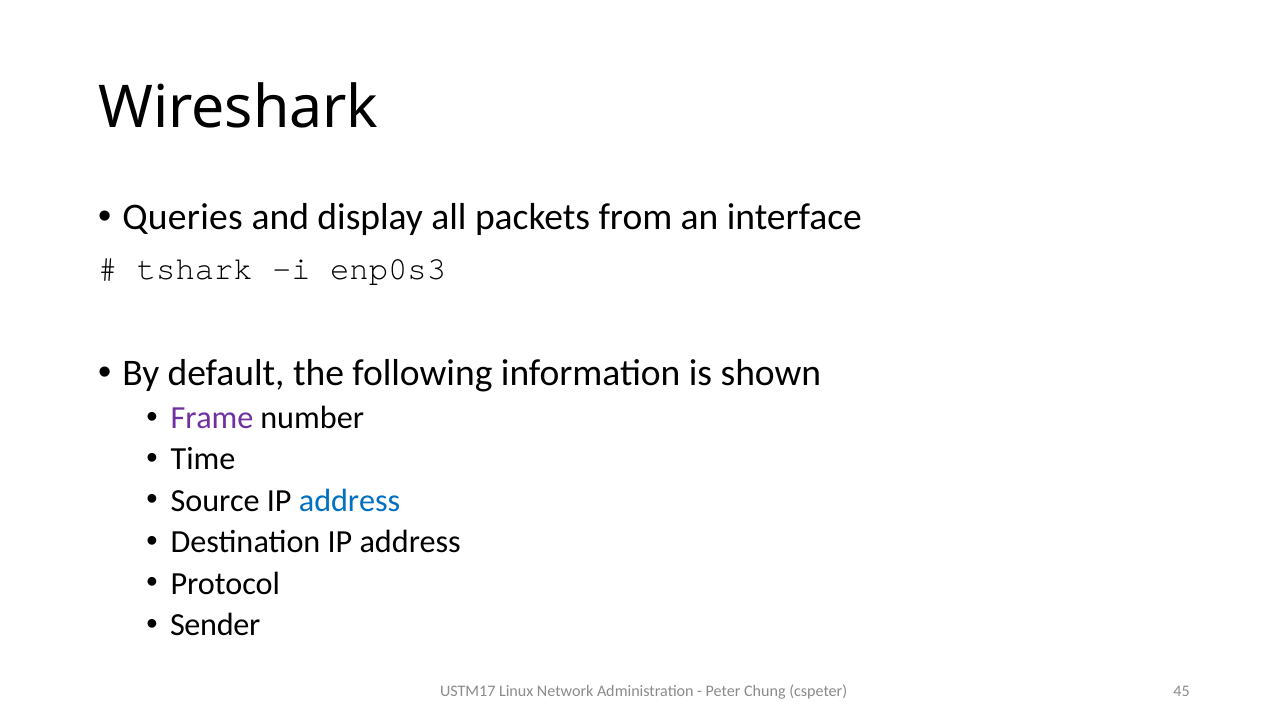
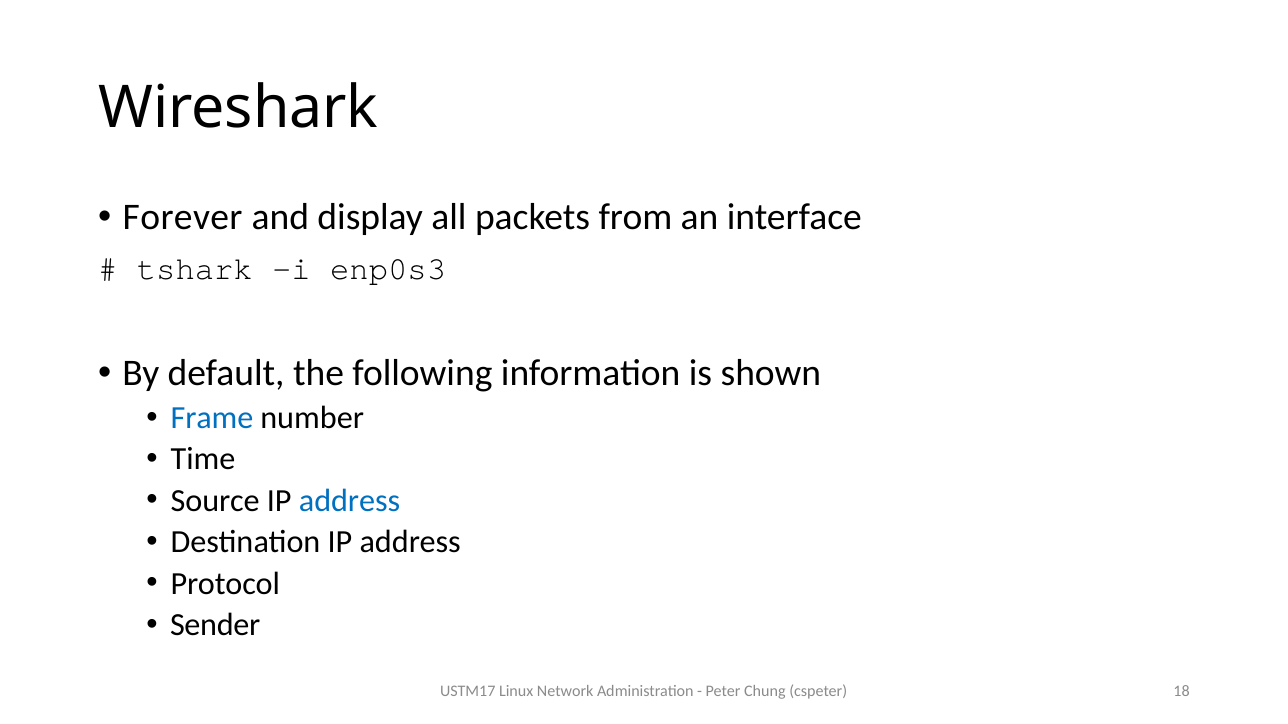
Queries: Queries -> Forever
Frame colour: purple -> blue
45: 45 -> 18
